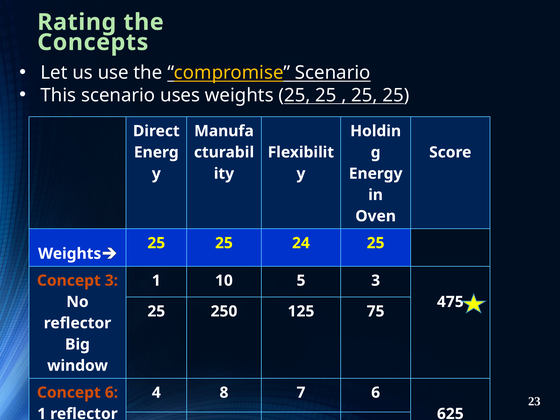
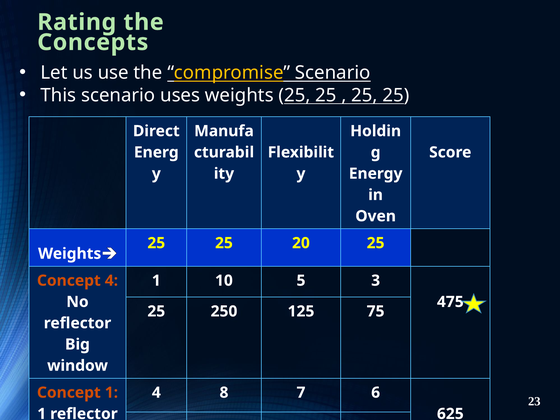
24: 24 -> 20
3 at (111, 281): 3 -> 4
Concept 6: 6 -> 1
